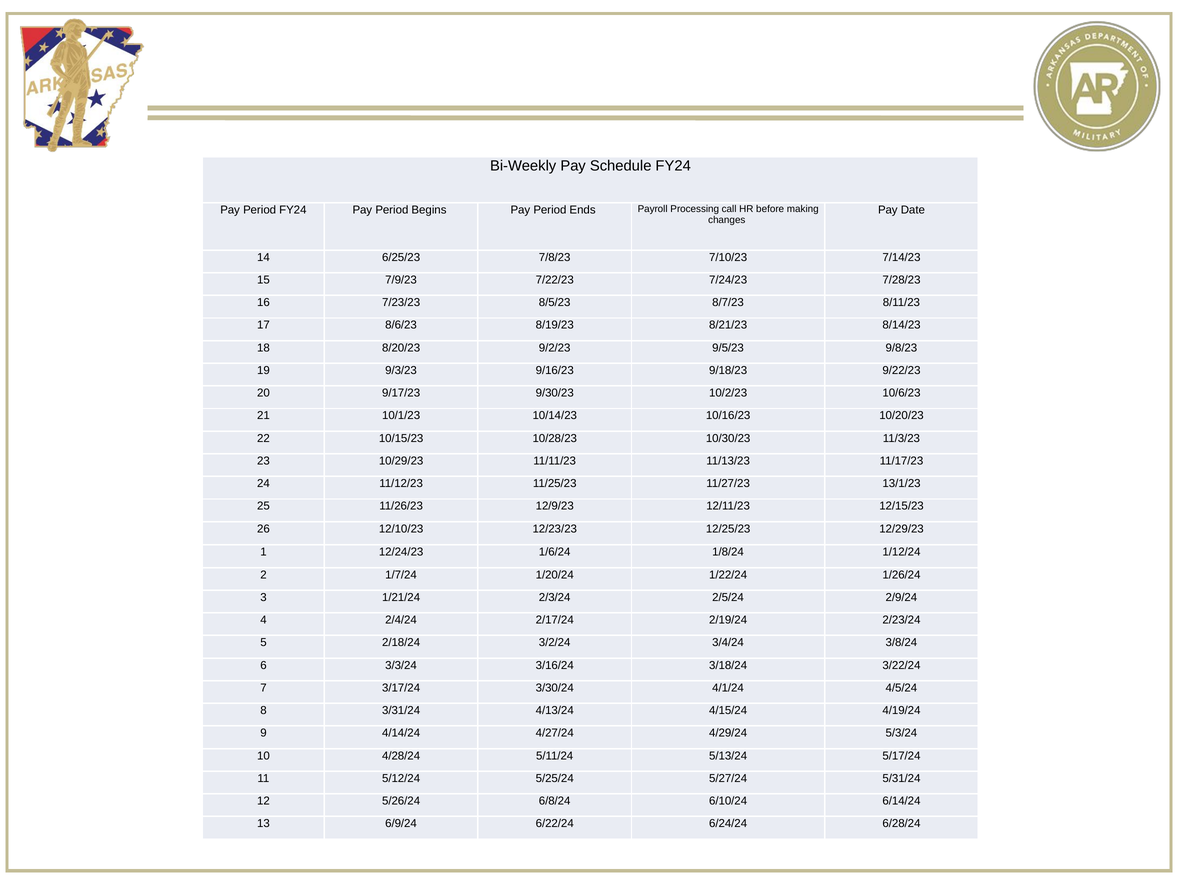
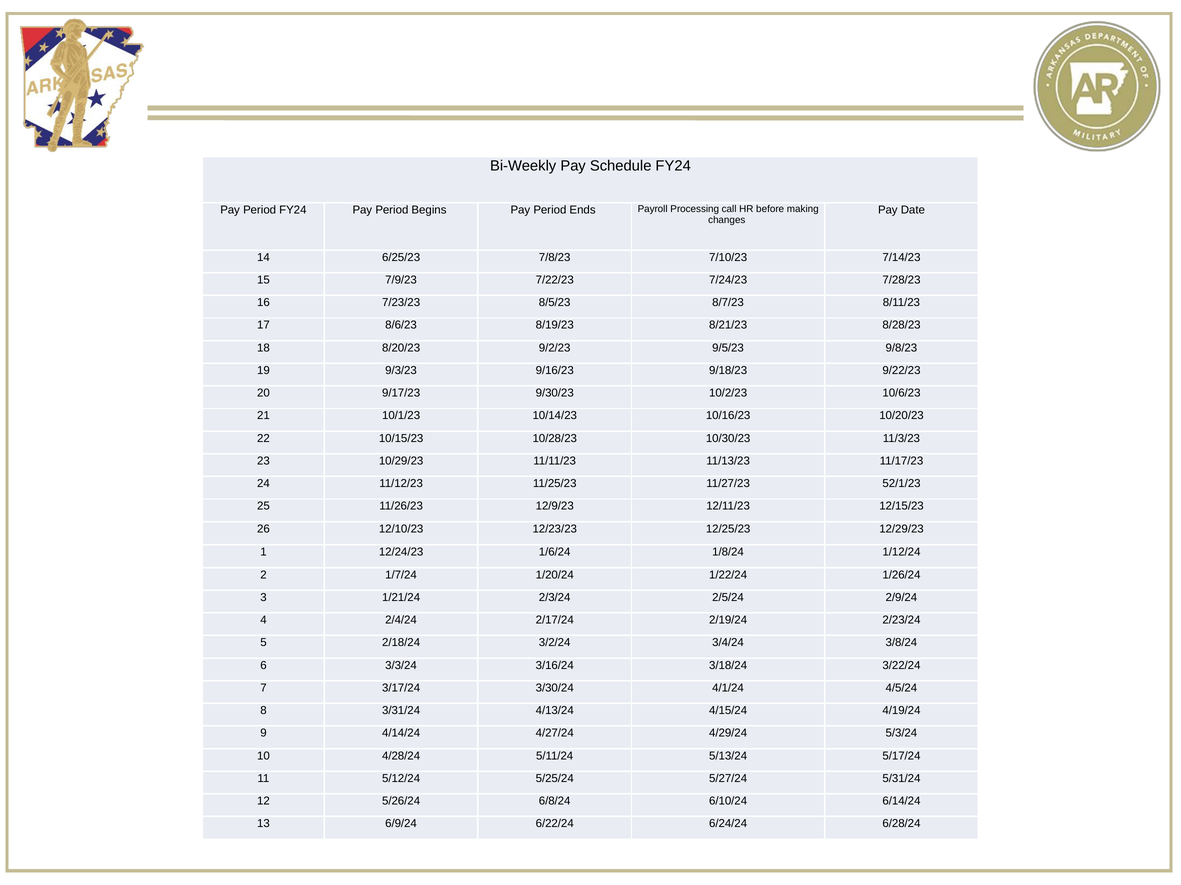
8/14/23: 8/14/23 -> 8/28/23
13/1/23: 13/1/23 -> 52/1/23
